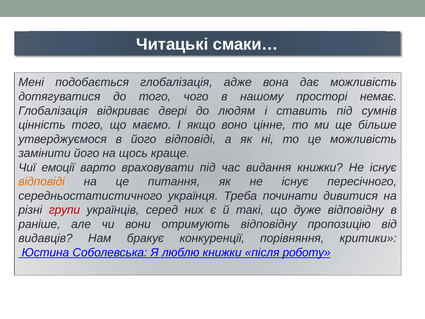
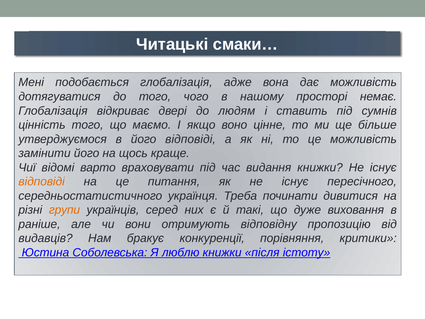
емоції: емоції -> відомі
групи colour: red -> orange
дуже відповідну: відповідну -> виховання
роботу: роботу -> істоту
